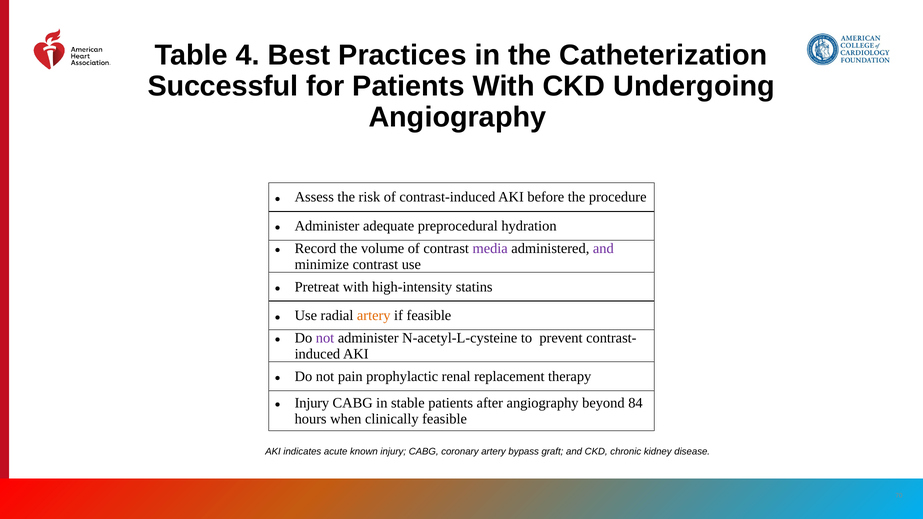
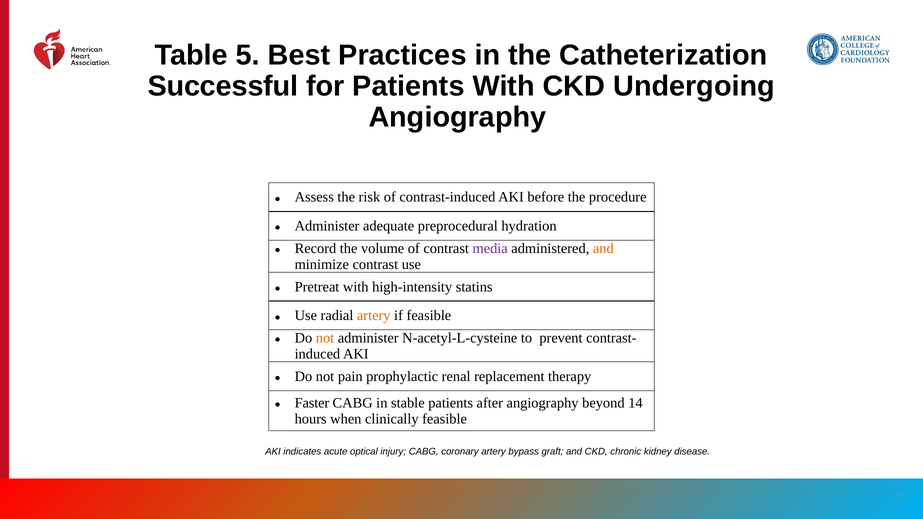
4: 4 -> 5
and at (603, 248) colour: purple -> orange
not at (325, 338) colour: purple -> orange
Injury at (312, 403): Injury -> Faster
84: 84 -> 14
known: known -> optical
